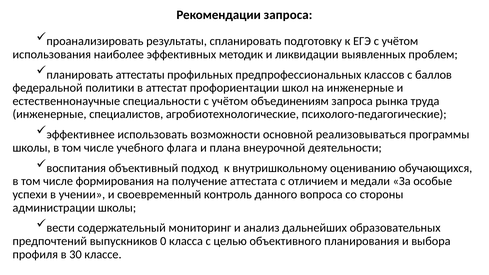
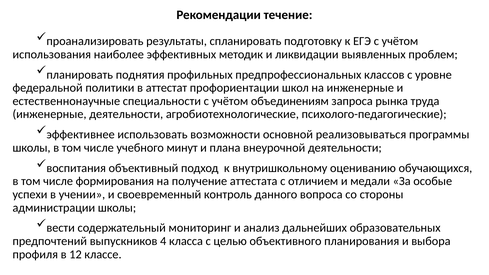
Рекомендации запроса: запроса -> течение
аттестаты: аттестаты -> поднятия
баллов: баллов -> уровне
инженерные специалистов: специалистов -> деятельности
флага: флага -> минут
0: 0 -> 4
30: 30 -> 12
